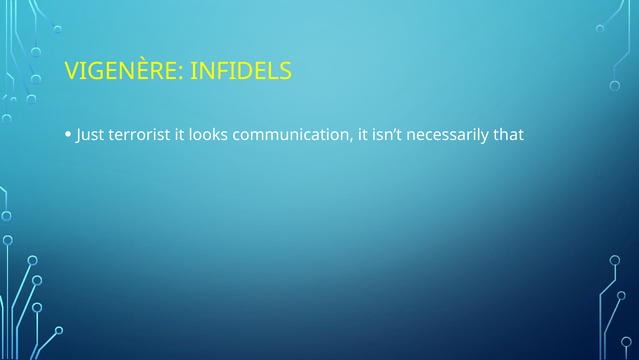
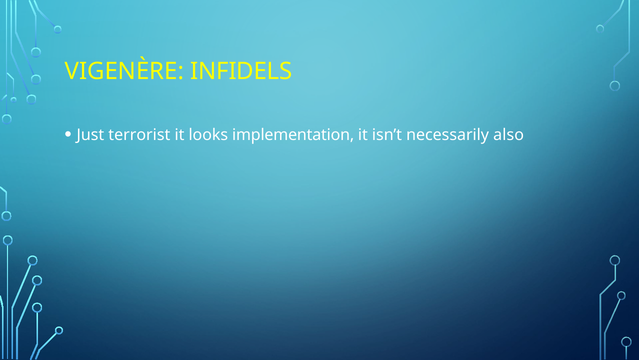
communication: communication -> implementation
that: that -> also
